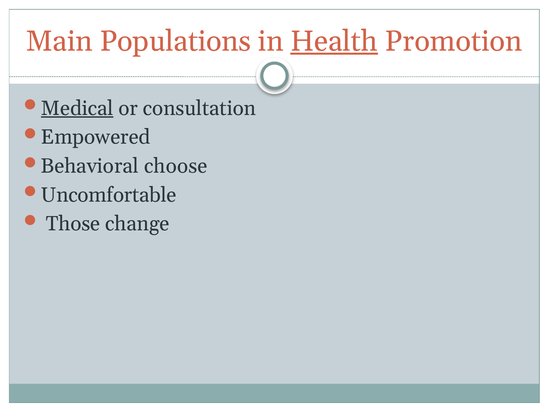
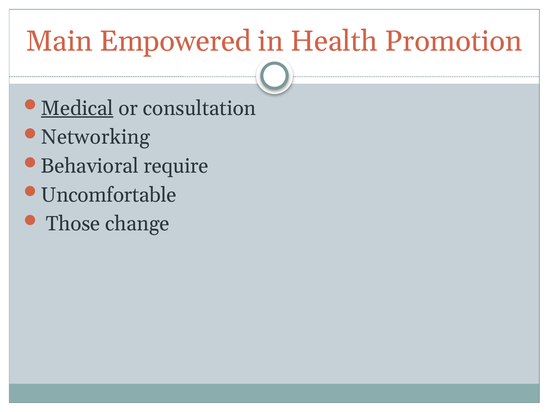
Populations: Populations -> Empowered
Health underline: present -> none
Empowered: Empowered -> Networking
choose: choose -> require
